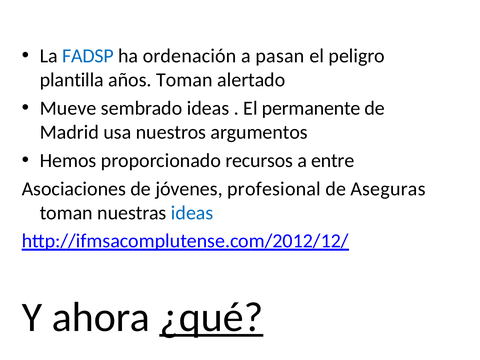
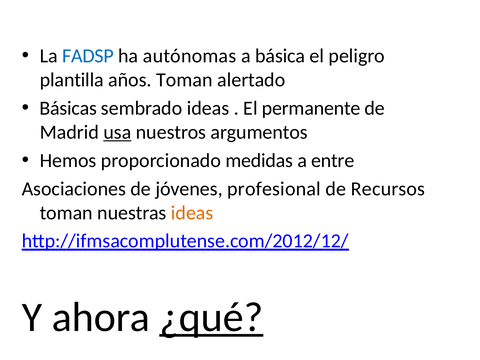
ordenación: ordenación -> autónomas
pasan: pasan -> básica
Mueve: Mueve -> Básicas
usa underline: none -> present
recursos: recursos -> medidas
Aseguras: Aseguras -> Recursos
ideas at (192, 213) colour: blue -> orange
